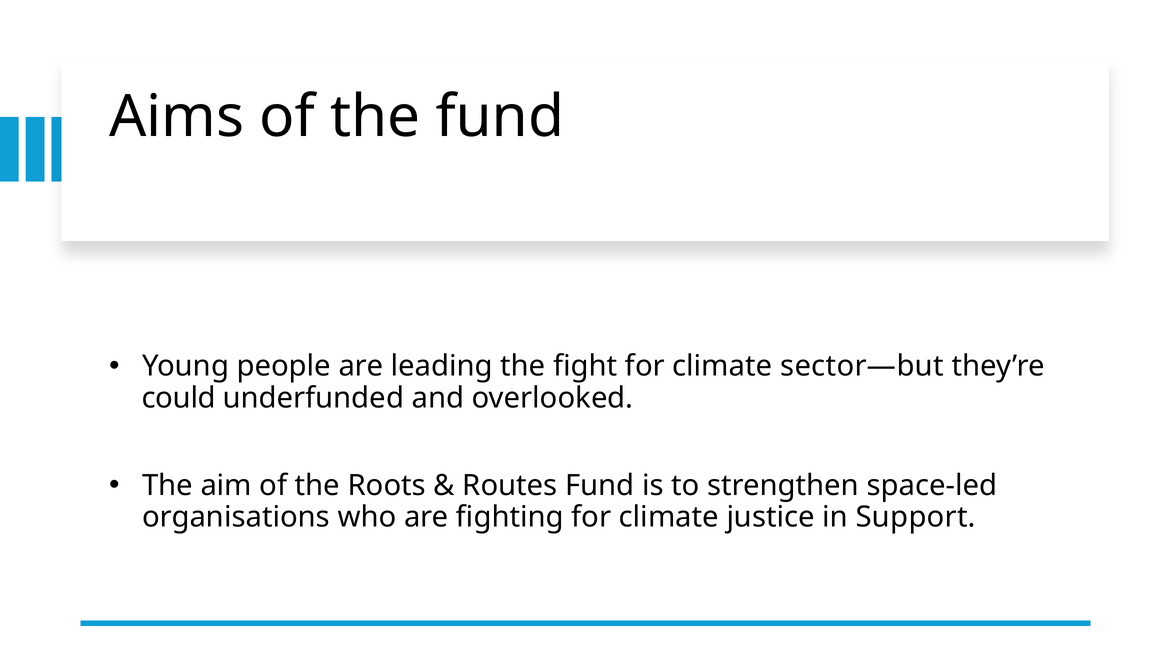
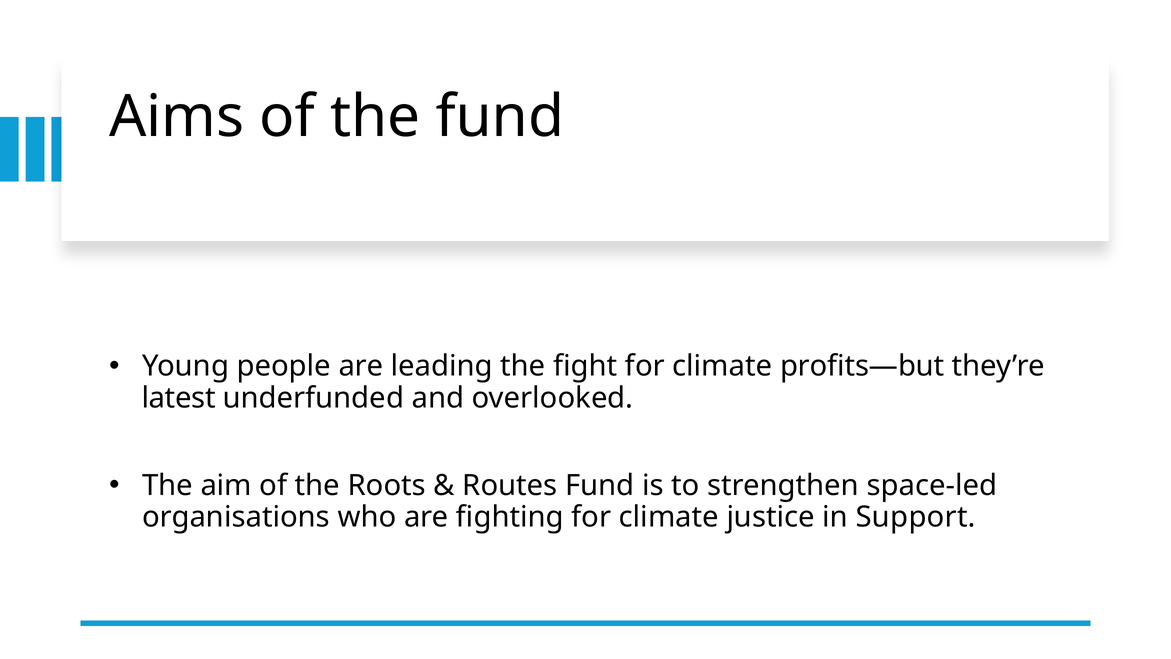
sector—but: sector—but -> profits—but
could: could -> latest
